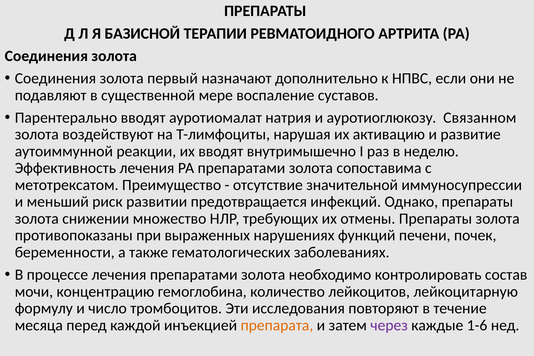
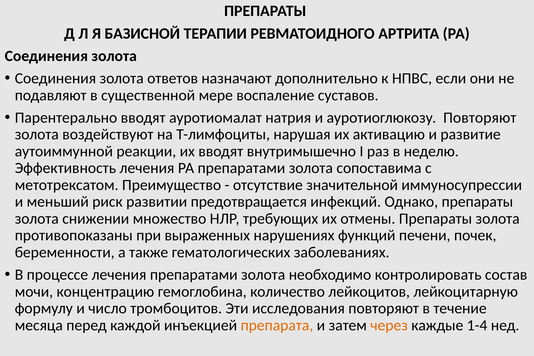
первый: первый -> ответов
ауротиоглюкозу Связанном: Связанном -> Повторяют
через colour: purple -> orange
1-6: 1-6 -> 1-4
